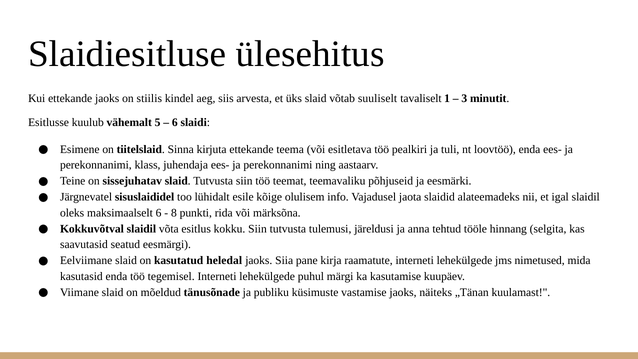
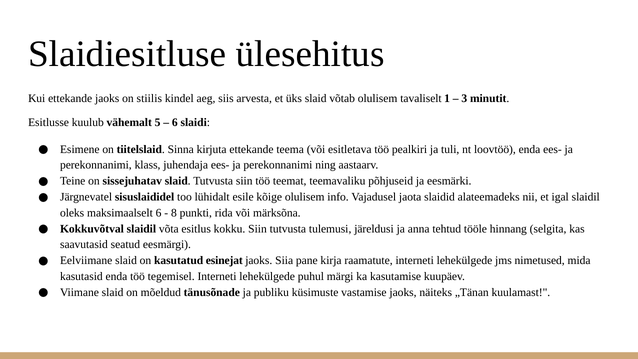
võtab suuliselt: suuliselt -> olulisem
heledal: heledal -> esinejat
